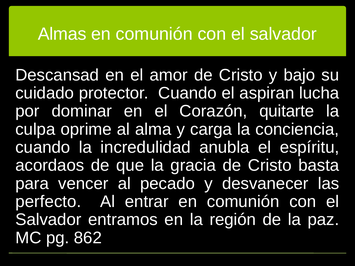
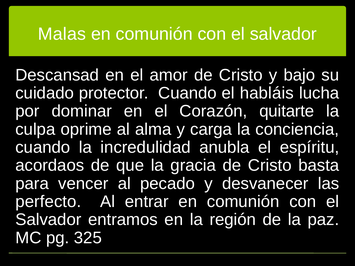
Almas: Almas -> Malas
aspiran: aspiran -> habláis
862: 862 -> 325
